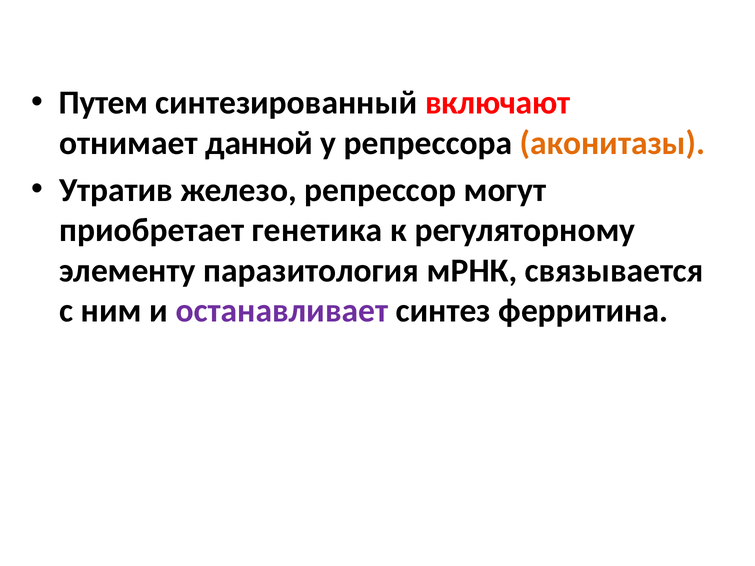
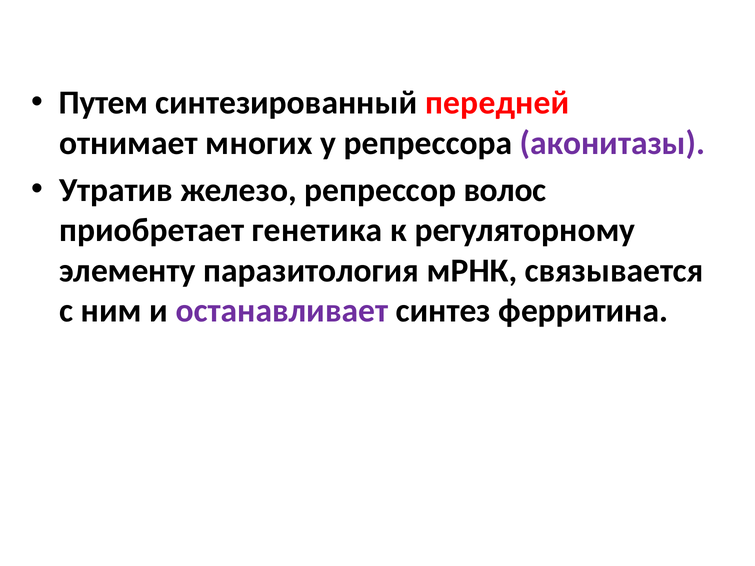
включают: включают -> передней
данной: данной -> многих
аконитазы colour: orange -> purple
могут: могут -> волос
